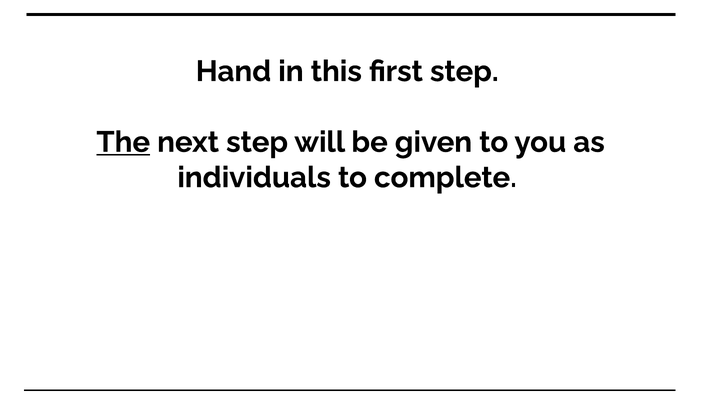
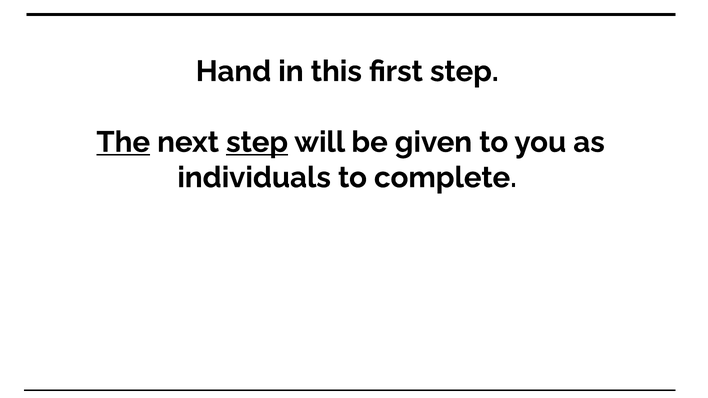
step at (257, 142) underline: none -> present
